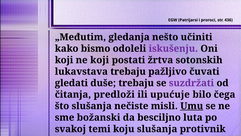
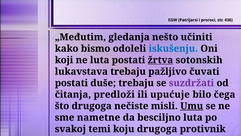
iskušenju colour: purple -> blue
ne koji: koji -> luta
žrtva underline: none -> present
gledati at (71, 83): gledati -> postati
što slušanja: slušanja -> drugoga
božanski: božanski -> nametne
koju slušanja: slušanja -> drugoga
